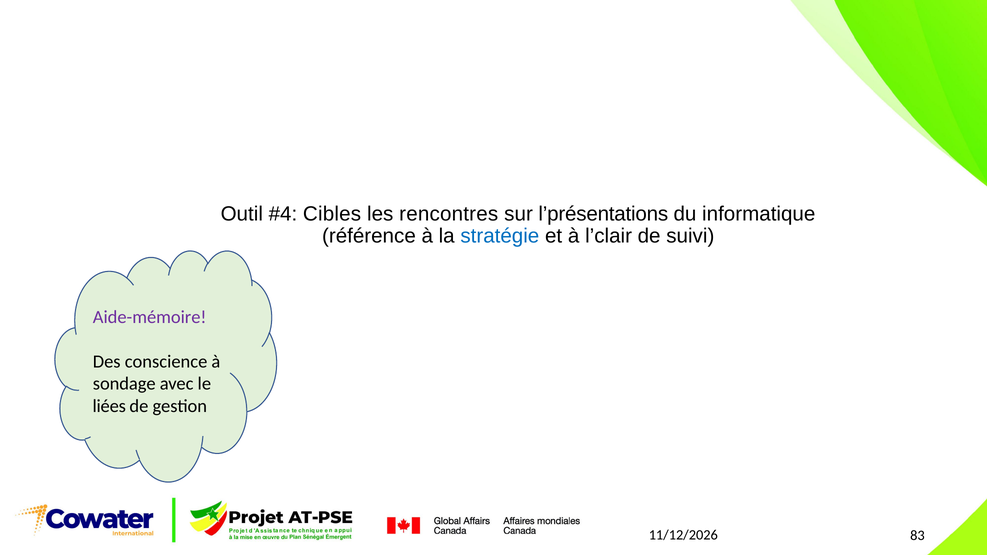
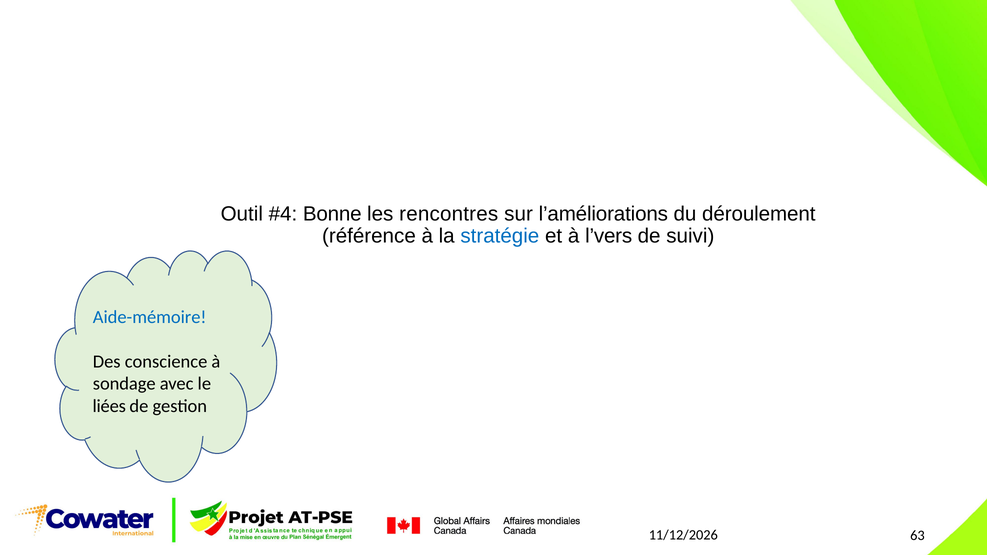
Cibles: Cibles -> Bonne
l’présentations: l’présentations -> l’améliorations
informatique: informatique -> déroulement
l’clair: l’clair -> l’vers
Aide-mémoire colour: purple -> blue
83: 83 -> 63
